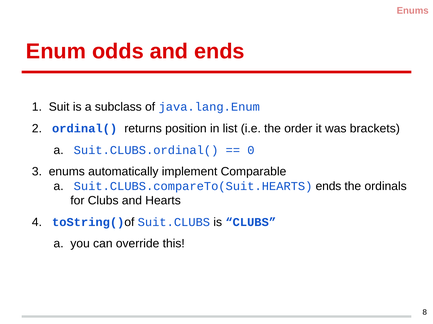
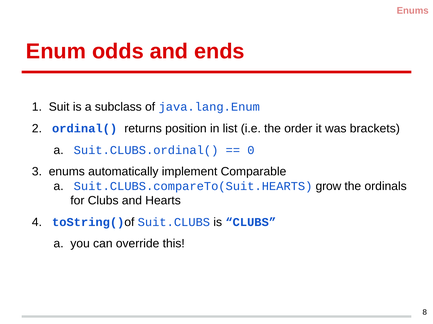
Suit.CLUBS.compareTo(Suit.HEARTS ends: ends -> grow
